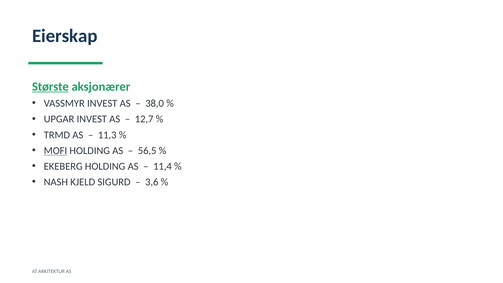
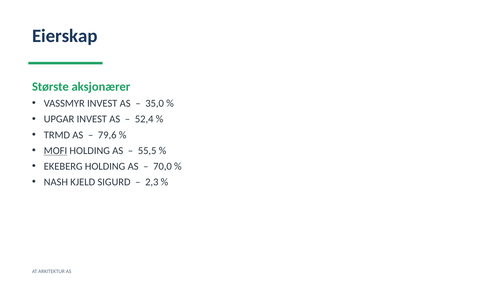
Største underline: present -> none
38,0: 38,0 -> 35,0
12,7: 12,7 -> 52,4
11,3: 11,3 -> 79,6
56,5: 56,5 -> 55,5
11,4: 11,4 -> 70,0
3,6: 3,6 -> 2,3
